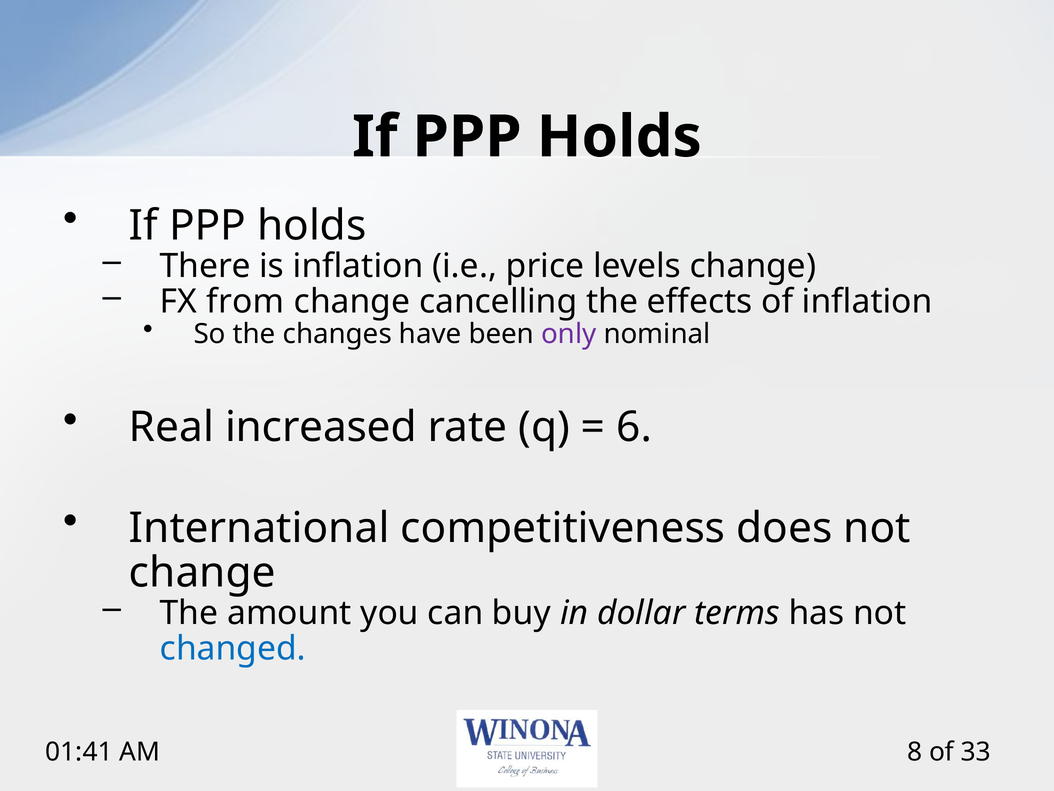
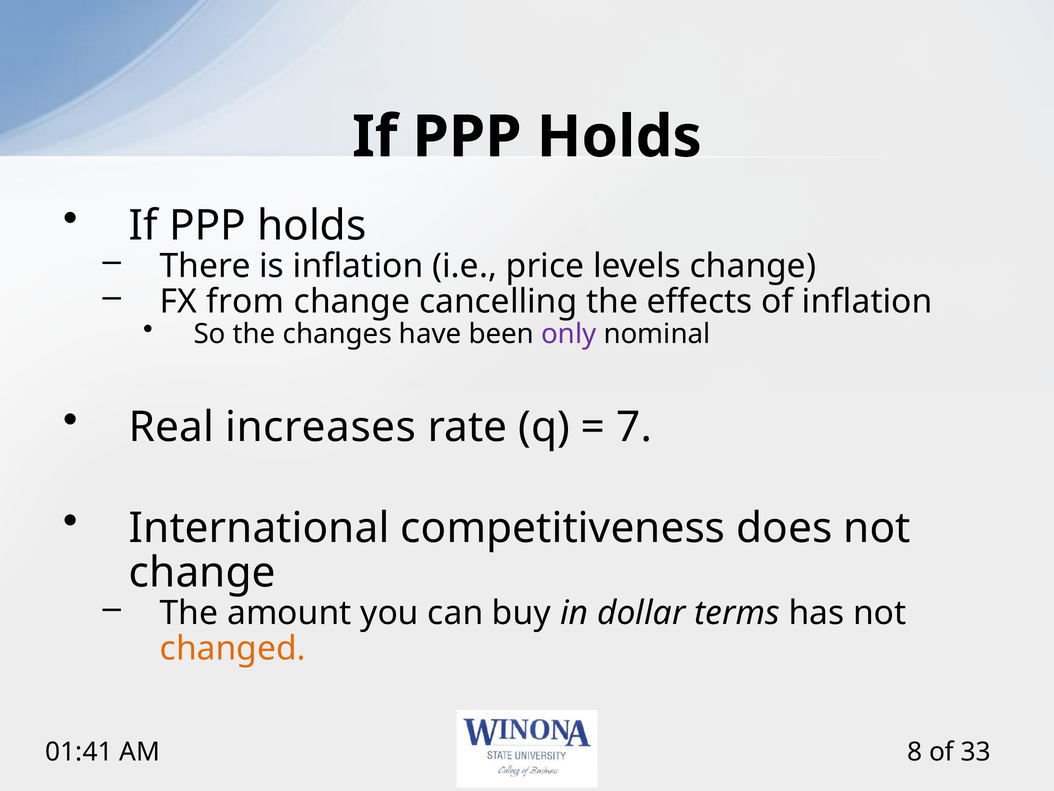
increased: increased -> increases
6: 6 -> 7
changed colour: blue -> orange
